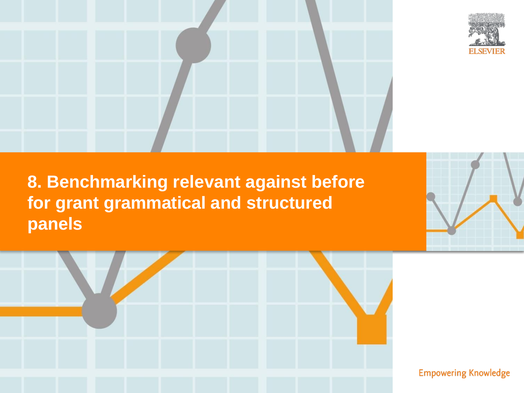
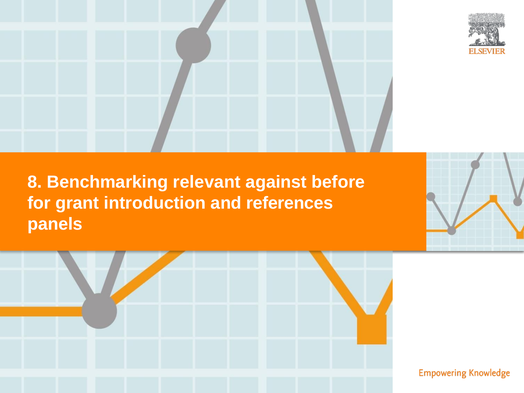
grammatical: grammatical -> introduction
structured: structured -> references
